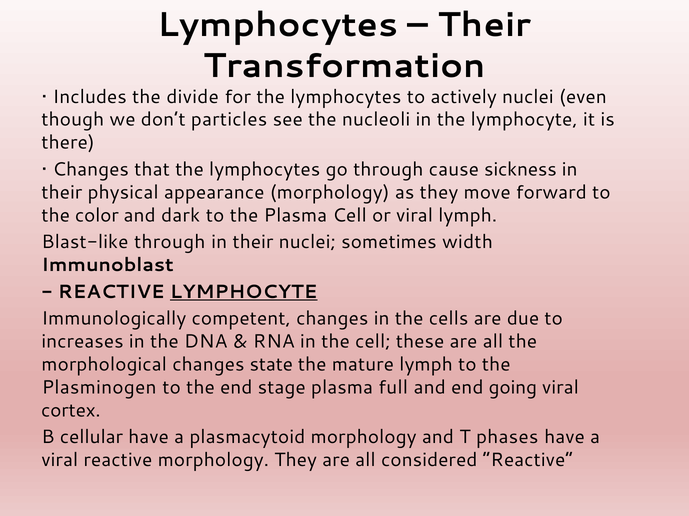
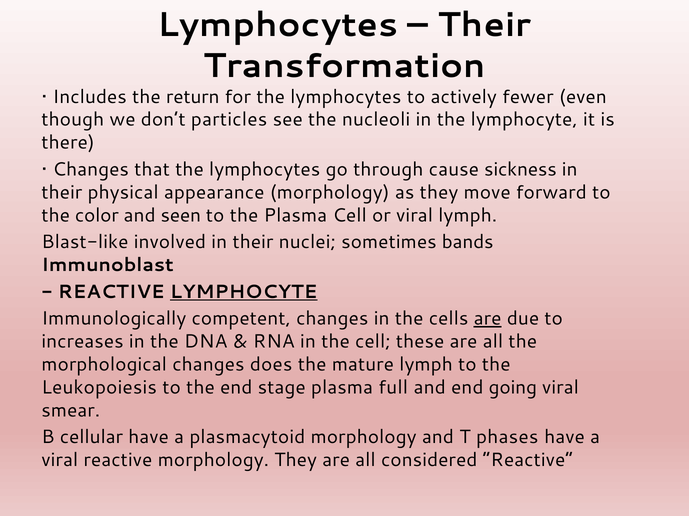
divide: divide -> return
actively nuclei: nuclei -> fewer
dark: dark -> seen
Blast-like through: through -> involved
width: width -> bands
are at (488, 319) underline: none -> present
state: state -> does
Plasminogen: Plasminogen -> Leukopoiesis
cortex: cortex -> smear
